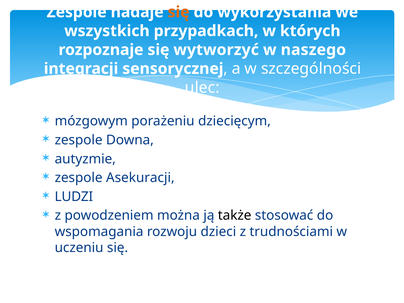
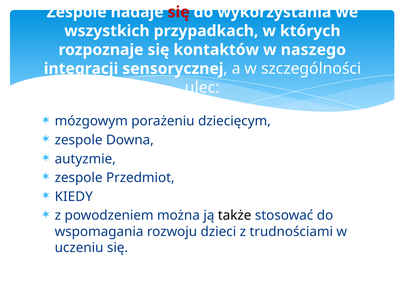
się at (179, 12) colour: orange -> red
wytworzyć: wytworzyć -> kontaktów
Asekuracji: Asekuracji -> Przedmiot
LUDZI: LUDZI -> KIEDY
